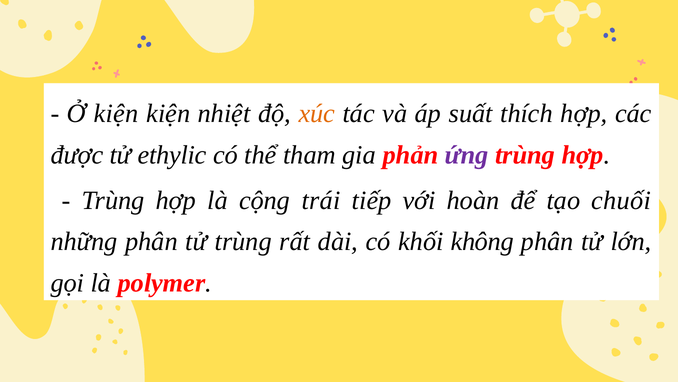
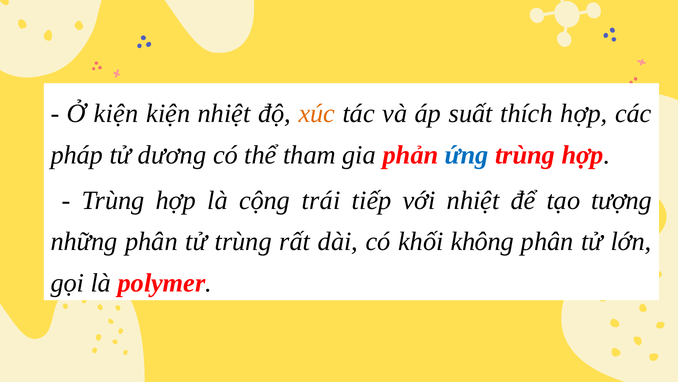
được: được -> pháp
ethylic: ethylic -> dương
ứng colour: purple -> blue
với hoàn: hoàn -> nhiệt
chuối: chuối -> tượng
